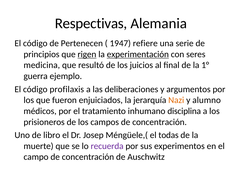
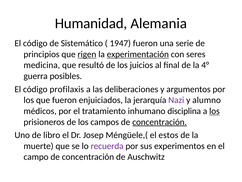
Respectivas: Respectivas -> Humanidad
Pertenecen: Pertenecen -> Sistemático
1947 refiere: refiere -> fueron
1°: 1° -> 4°
ejemplo: ejemplo -> posibles
Nazi colour: orange -> purple
los at (214, 111) underline: none -> present
concentración at (160, 122) underline: none -> present
todas: todas -> estos
